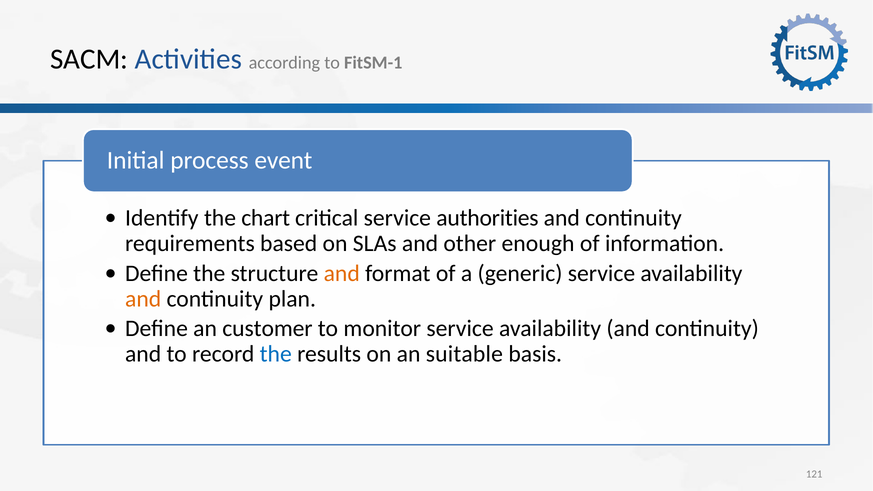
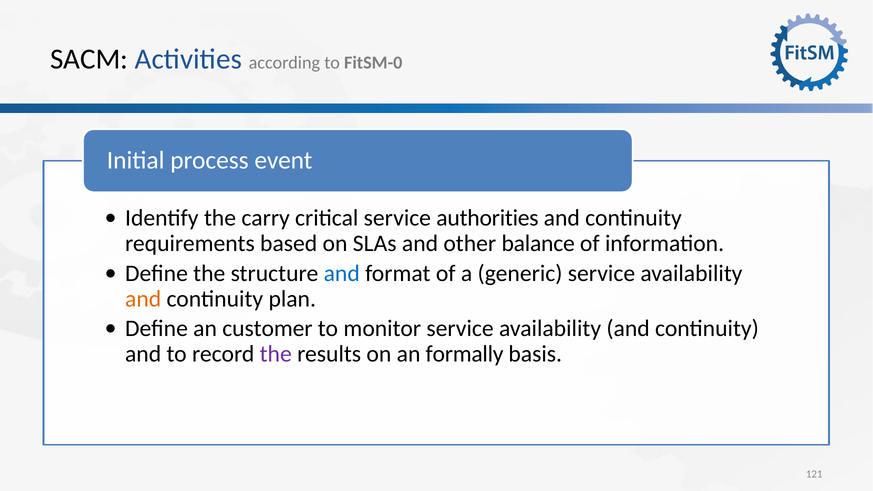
FitSM-1: FitSM-1 -> FitSM-0
chart: chart -> carry
enough: enough -> balance
and at (342, 273) colour: orange -> blue
the at (276, 354) colour: blue -> purple
suitable: suitable -> formally
